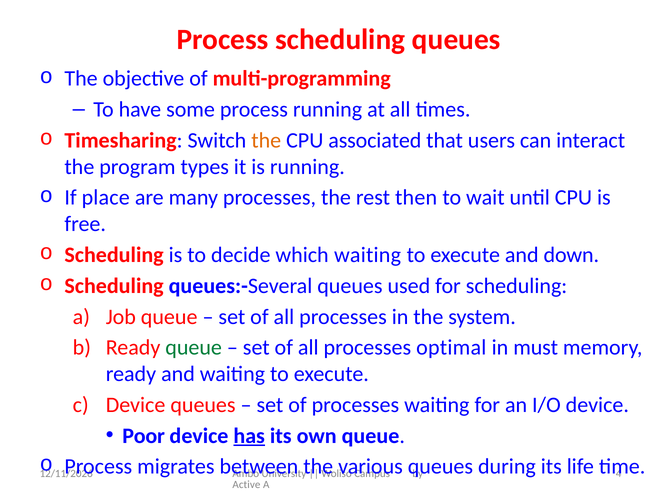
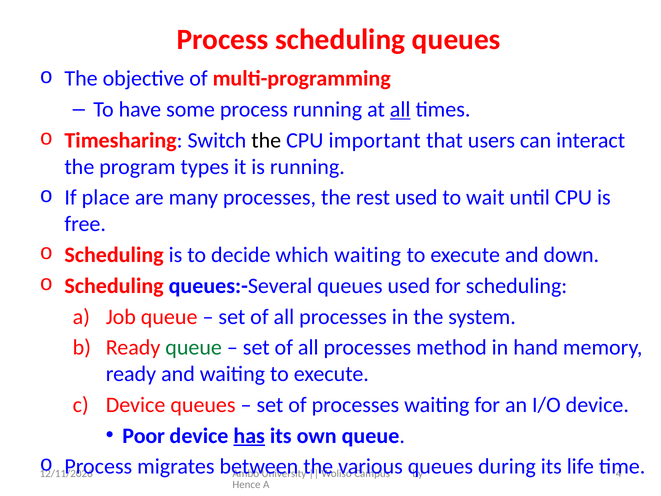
all at (400, 109) underline: none -> present
the at (266, 140) colour: orange -> black
associated: associated -> important
rest then: then -> used
optimal: optimal -> method
must: must -> hand
Active: Active -> Hence
